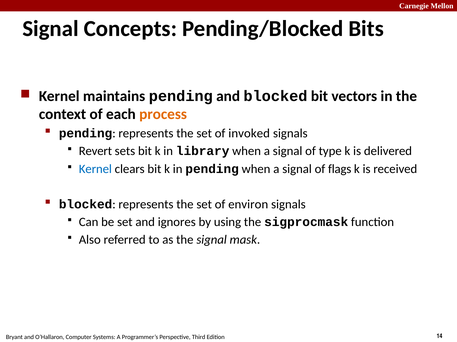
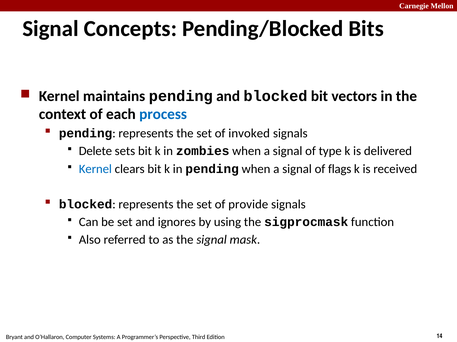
process colour: orange -> blue
Revert: Revert -> Delete
library: library -> zombies
environ: environ -> provide
